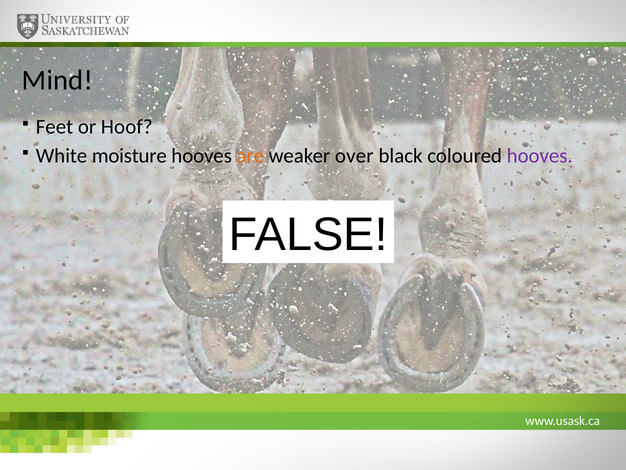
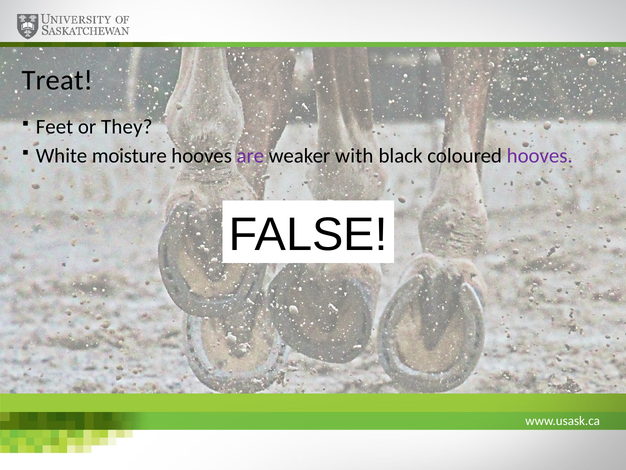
Mind: Mind -> Treat
Hoof: Hoof -> They
are colour: orange -> purple
over: over -> with
